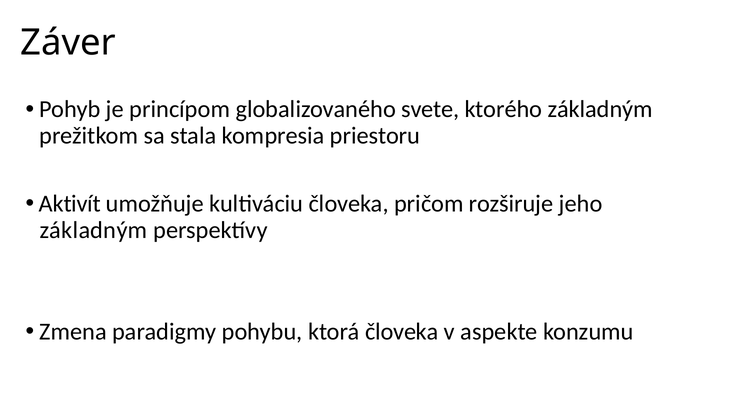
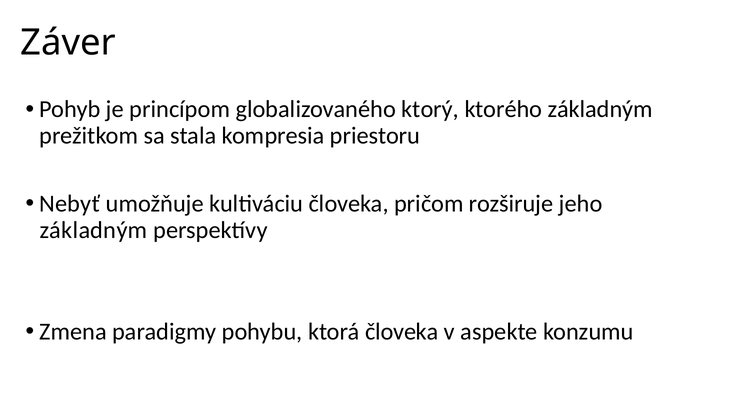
svete: svete -> ktorý
Aktivít: Aktivít -> Nebyť
